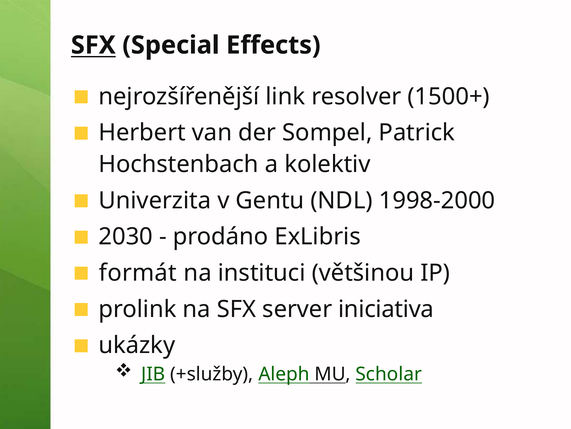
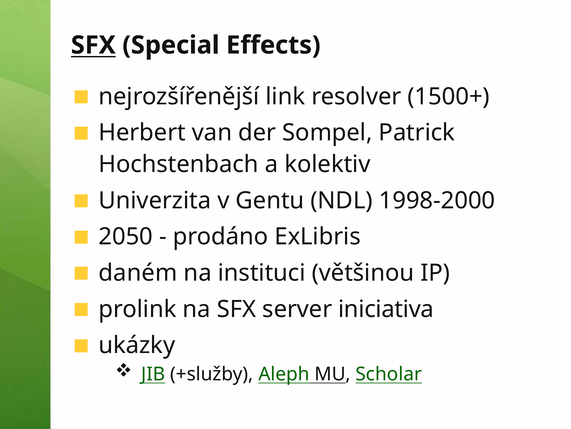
2030: 2030 -> 2050
formát: formát -> daném
